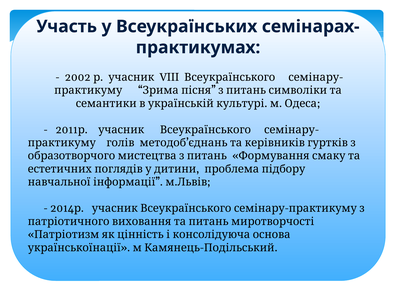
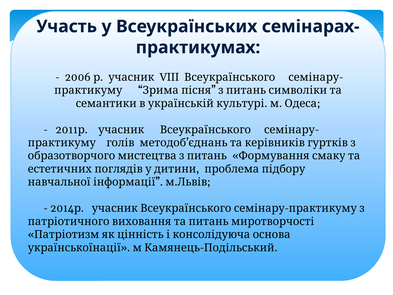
2002: 2002 -> 2006
